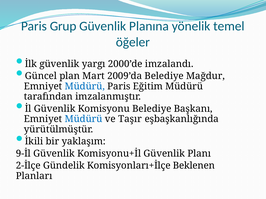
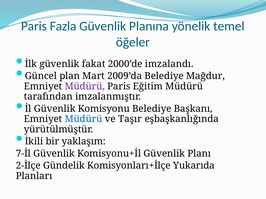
Grup: Grup -> Fazla
yargı: yargı -> fakat
Müdürü at (85, 86) colour: blue -> purple
9-İl: 9-İl -> 7-İl
Beklenen: Beklenen -> Yukarıda
